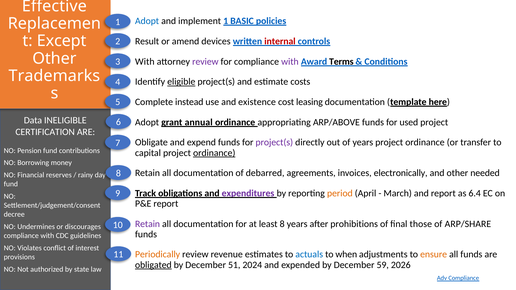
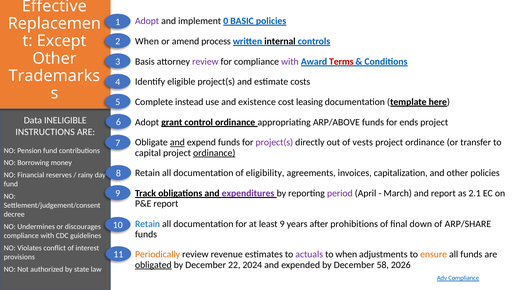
Adopt at (147, 21) colour: blue -> purple
implement 1: 1 -> 0
Result at (147, 41): Result -> When
devices: devices -> process
internal colour: red -> black
With at (145, 62): With -> Basis
Terms colour: black -> red
eligible underline: present -> none
annual: annual -> control
used: used -> ends
CERTIFICATION: CERTIFICATION -> INSTRUCTIONS
and at (177, 143) underline: none -> present
of years: years -> vests
debarred: debarred -> eligibility
electronically: electronically -> capitalization
other needed: needed -> policies
period colour: orange -> purple
6.4: 6.4 -> 2.1
Retain at (148, 224) colour: purple -> blue
least 8: 8 -> 9
those: those -> down
actuals colour: blue -> purple
51: 51 -> 22
59: 59 -> 58
